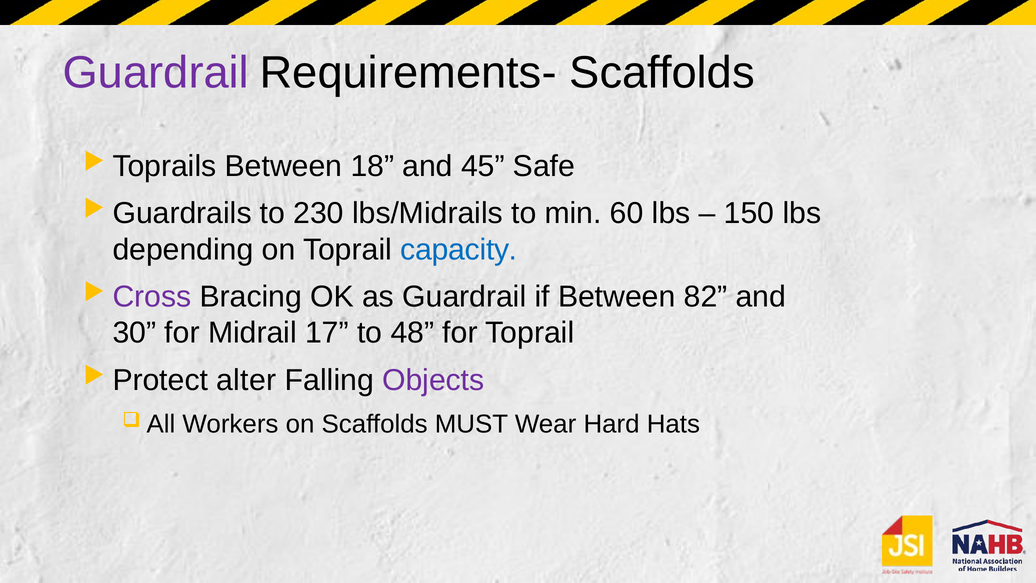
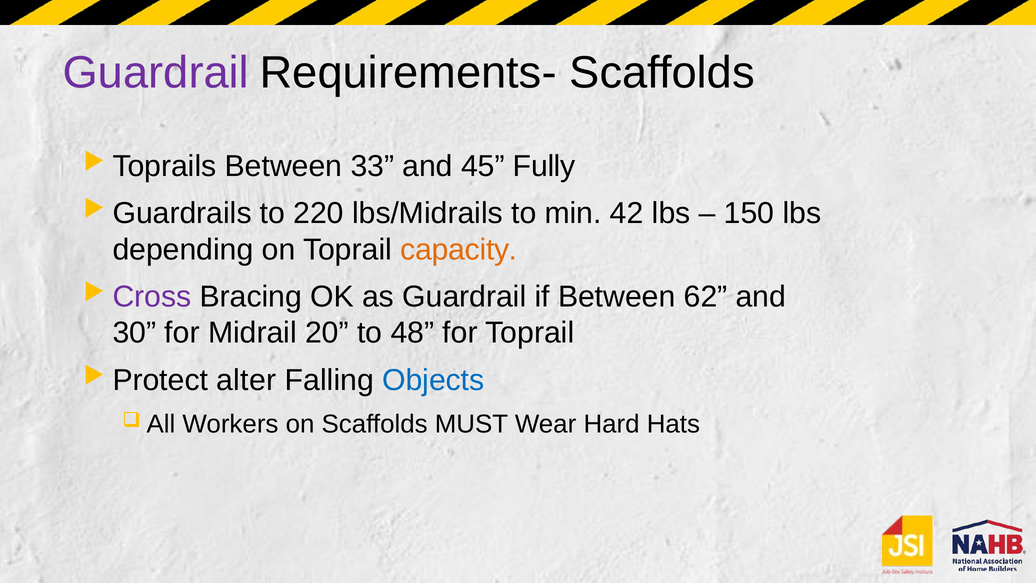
18: 18 -> 33
Safe: Safe -> Fully
230: 230 -> 220
60: 60 -> 42
capacity colour: blue -> orange
82: 82 -> 62
17: 17 -> 20
Objects colour: purple -> blue
